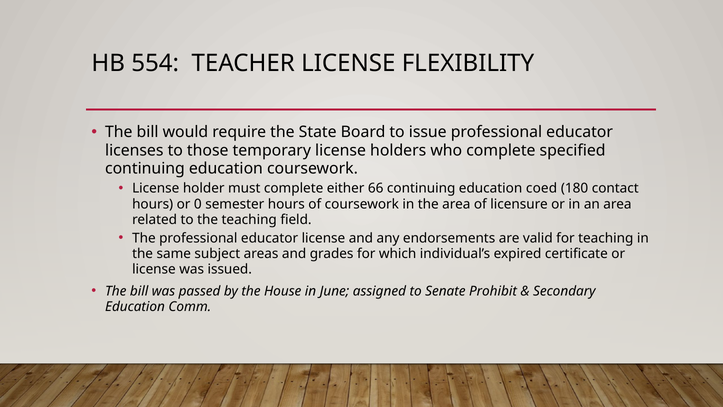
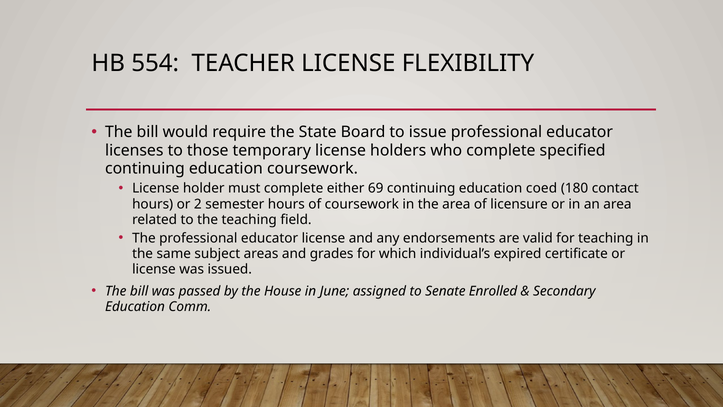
66: 66 -> 69
0: 0 -> 2
Prohibit: Prohibit -> Enrolled
